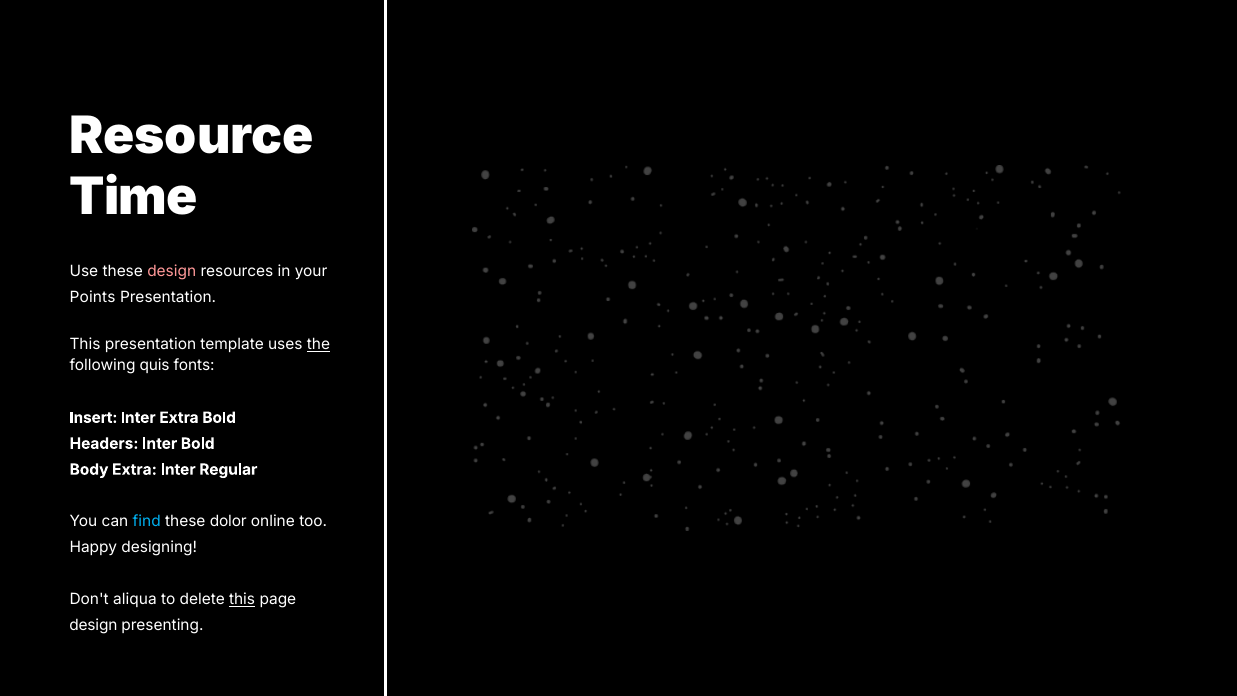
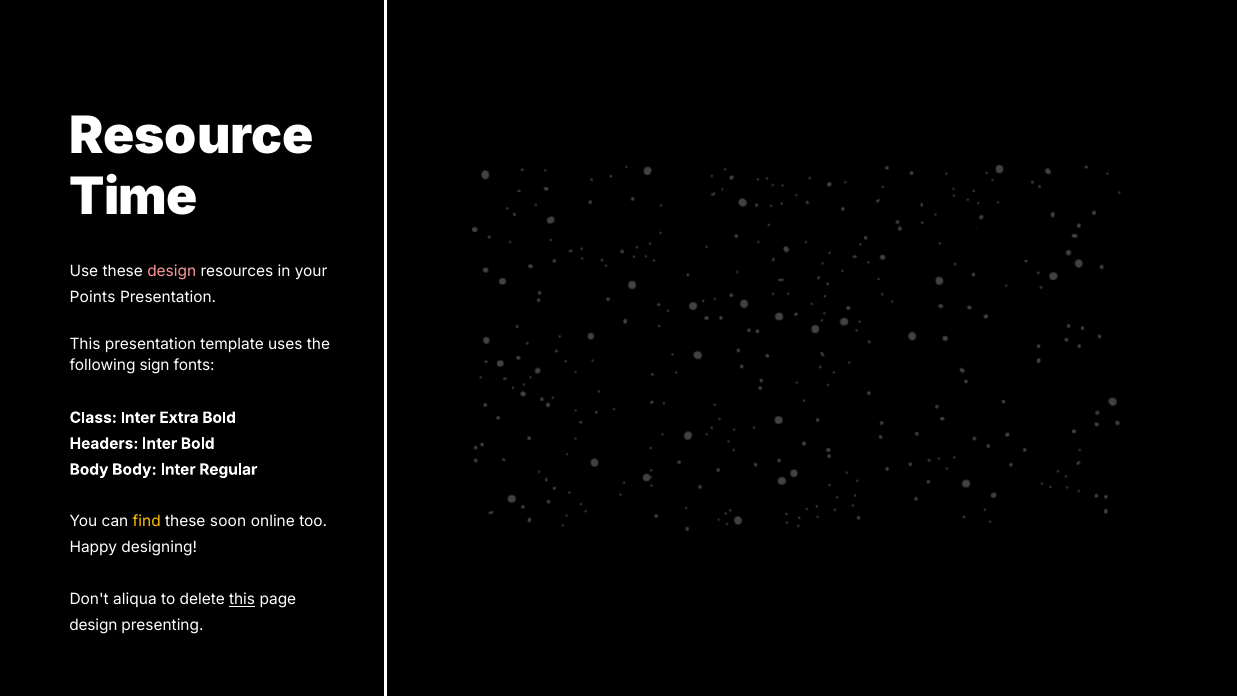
the underline: present -> none
quis: quis -> sign
Insert: Insert -> Class
Body Extra: Extra -> Body
find colour: light blue -> yellow
dolor: dolor -> soon
